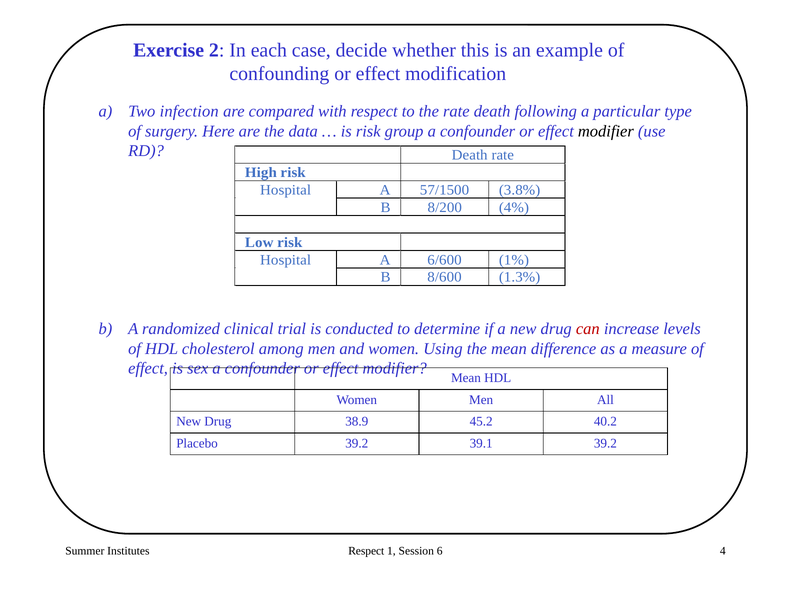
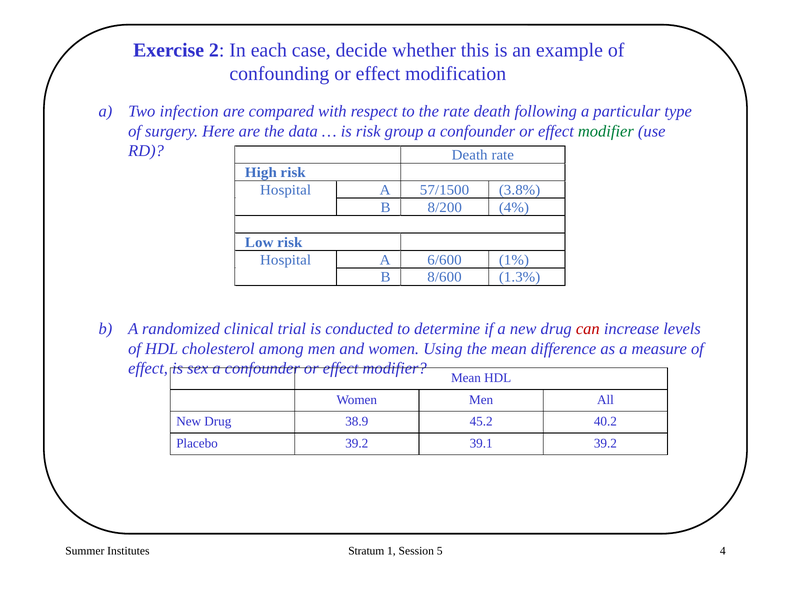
modifier at (606, 131) colour: black -> green
Institutes Respect: Respect -> Stratum
6: 6 -> 5
